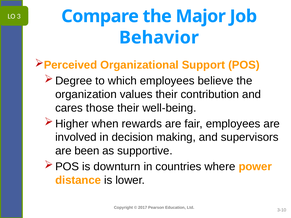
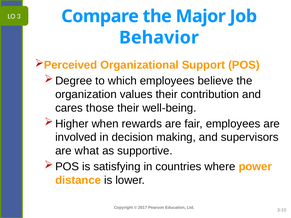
been: been -> what
downturn: downturn -> satisfying
